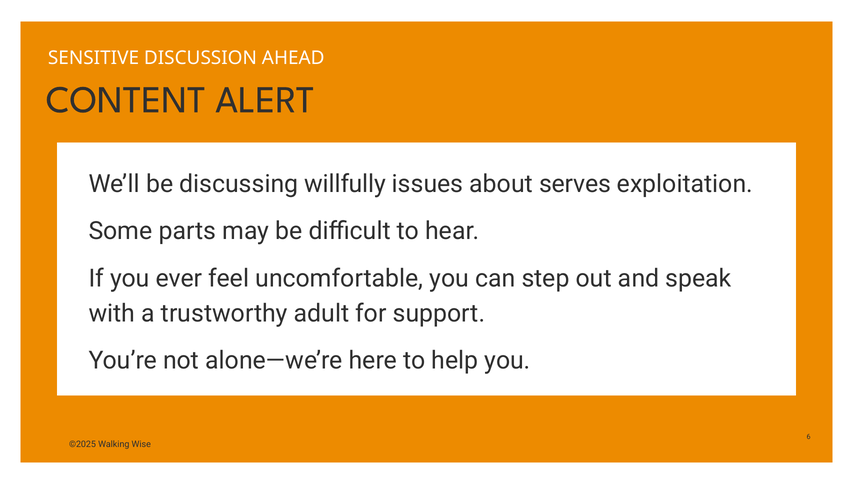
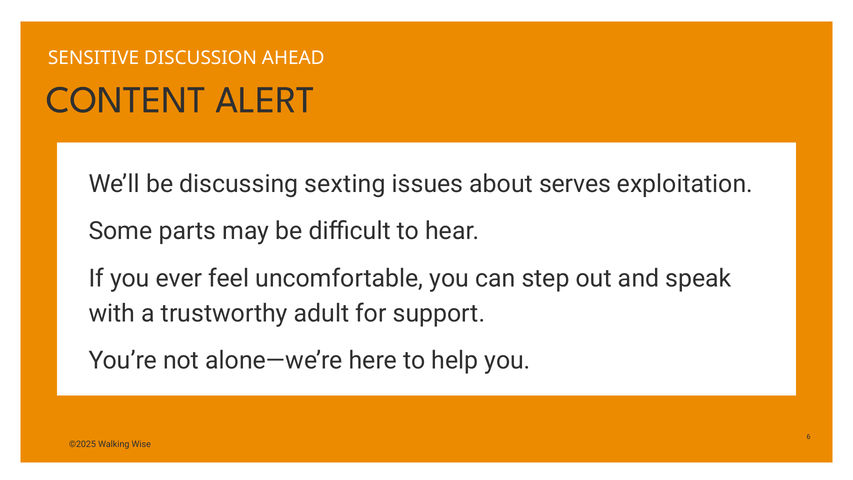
willfully: willfully -> sexting
